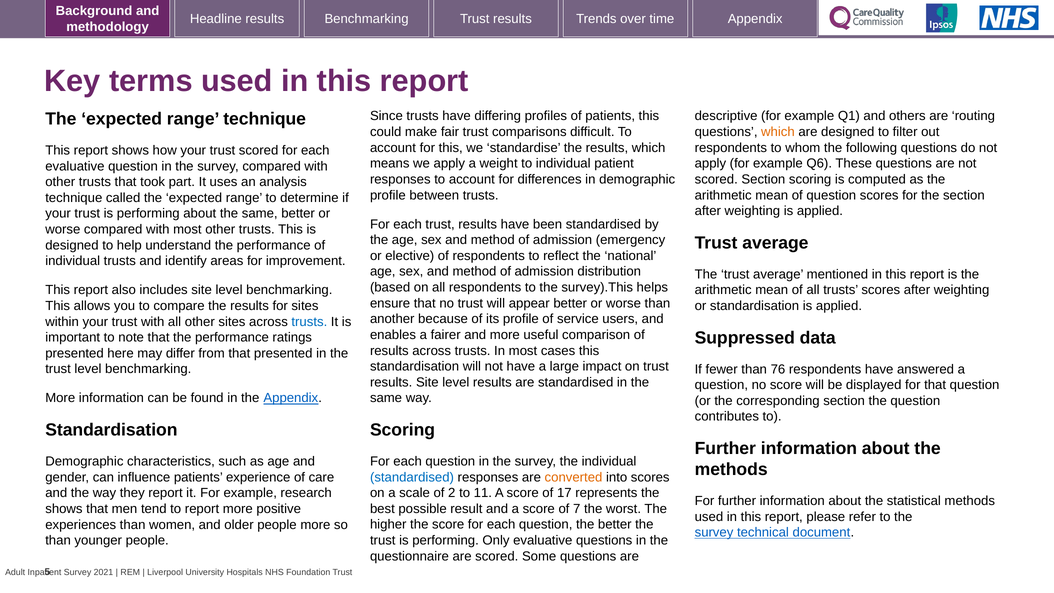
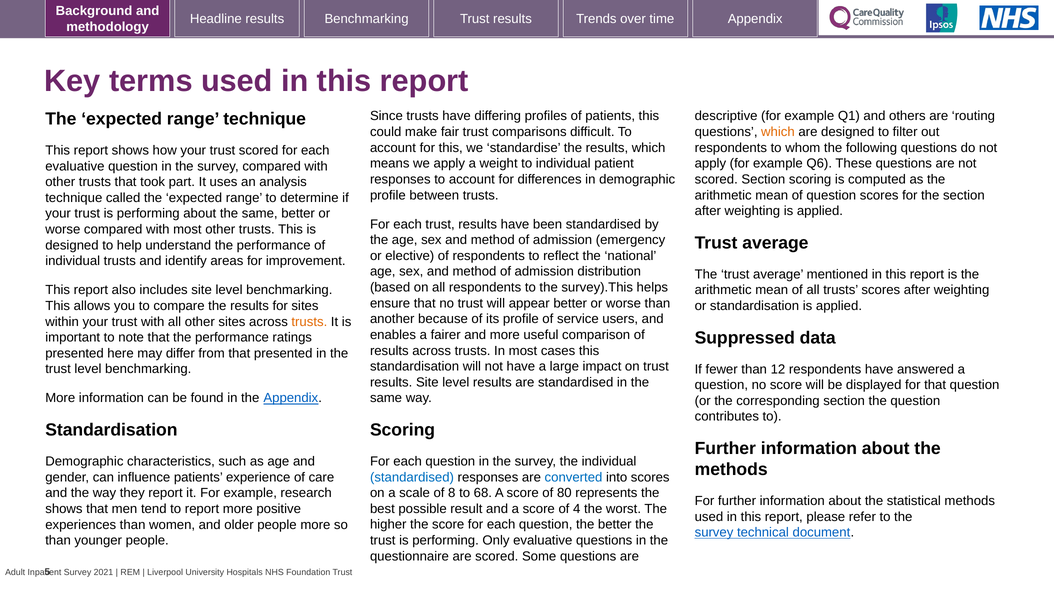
trusts at (309, 322) colour: blue -> orange
76: 76 -> 12
converted colour: orange -> blue
2: 2 -> 8
11: 11 -> 68
17: 17 -> 80
7: 7 -> 4
